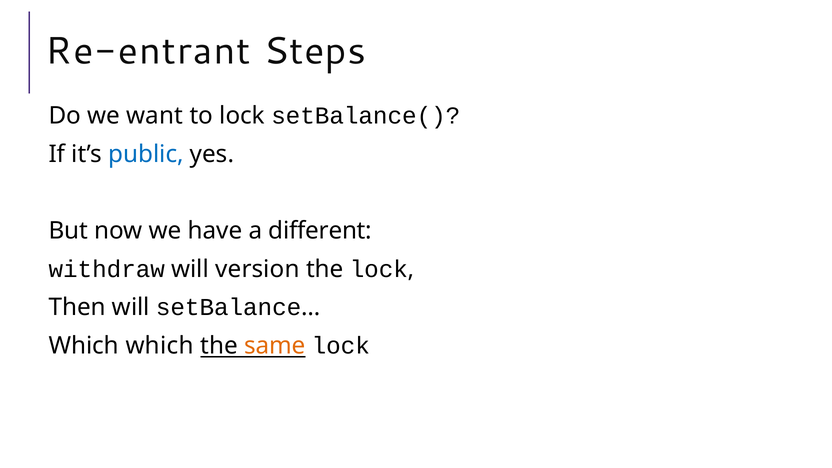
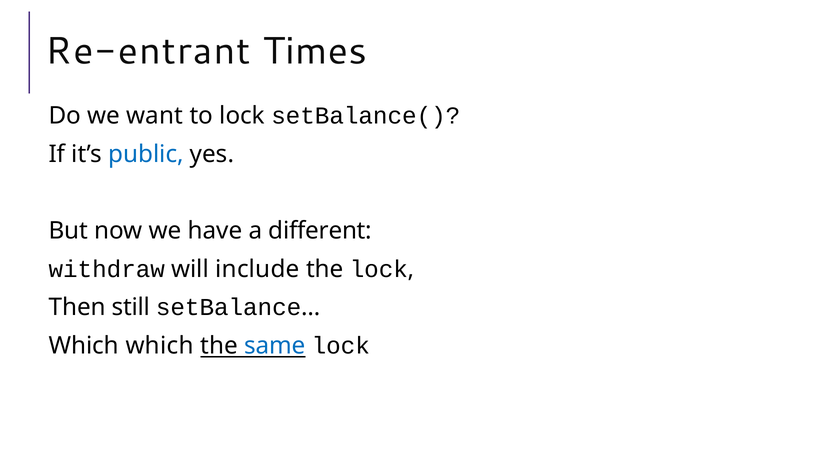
Steps: Steps -> Times
version: version -> include
Then will: will -> still
same colour: orange -> blue
